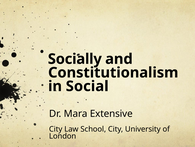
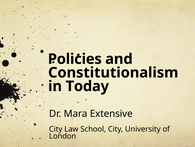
Socially: Socially -> Policies
Social: Social -> Today
